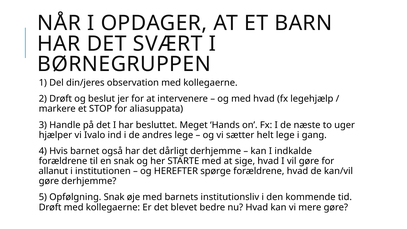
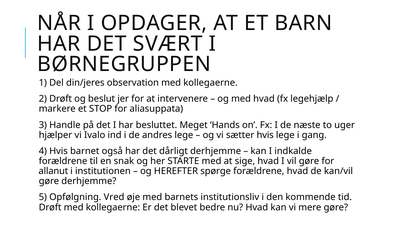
sætter helt: helt -> hvis
Opfølgning Snak: Snak -> Vred
